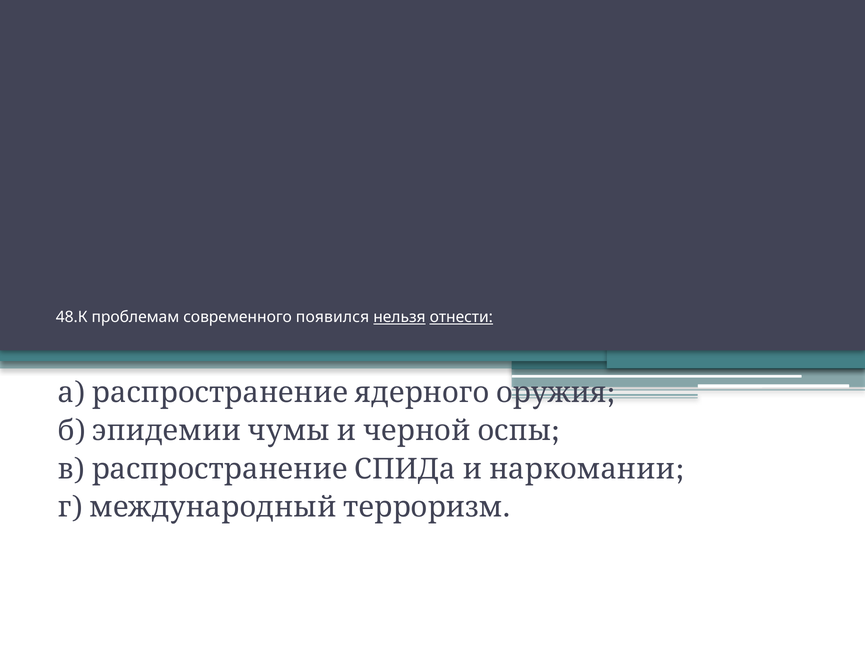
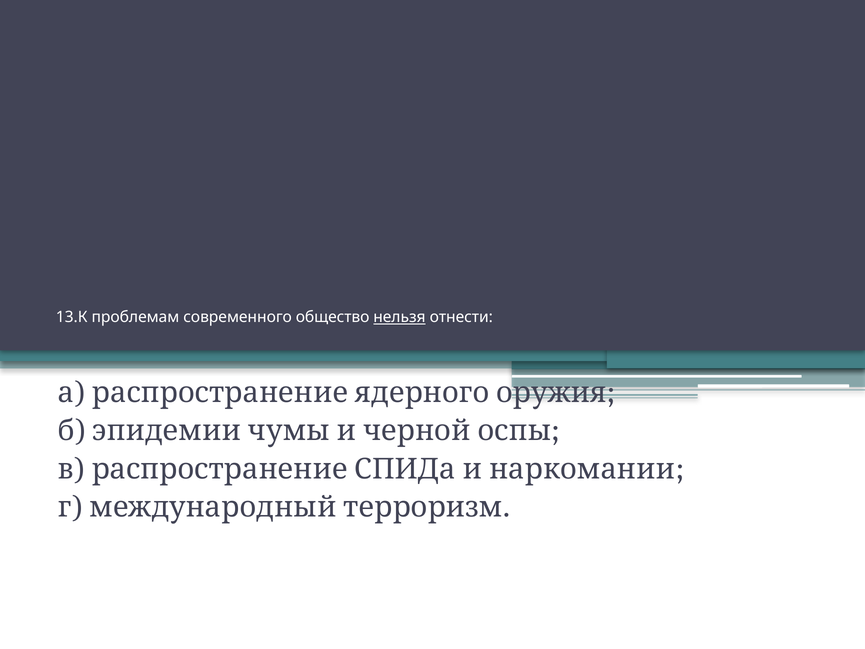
48.К: 48.К -> 13.К
появился: появился -> общество
отнести underline: present -> none
